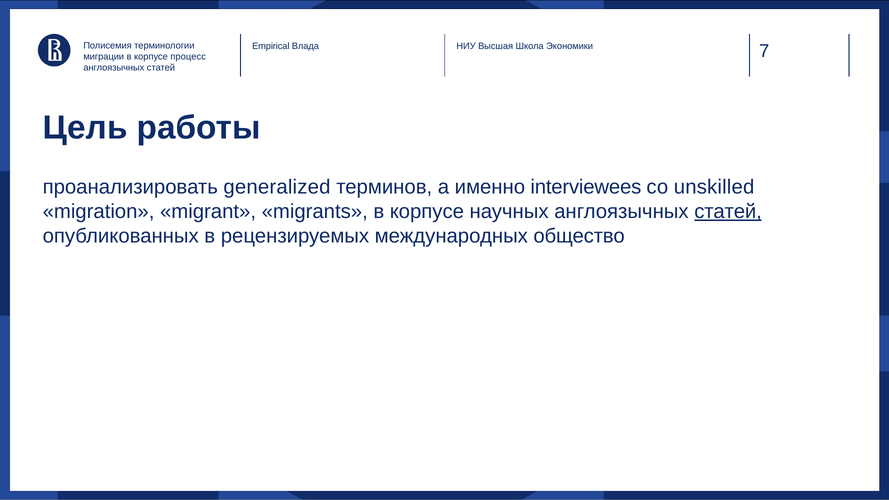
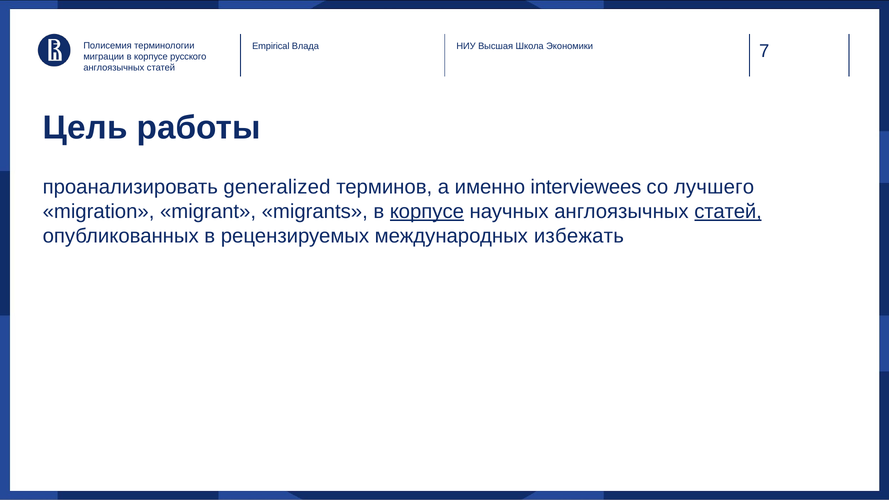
процесс: процесс -> русского
unskilled: unskilled -> лучшего
корпусе at (427, 212) underline: none -> present
общество: общество -> избежать
